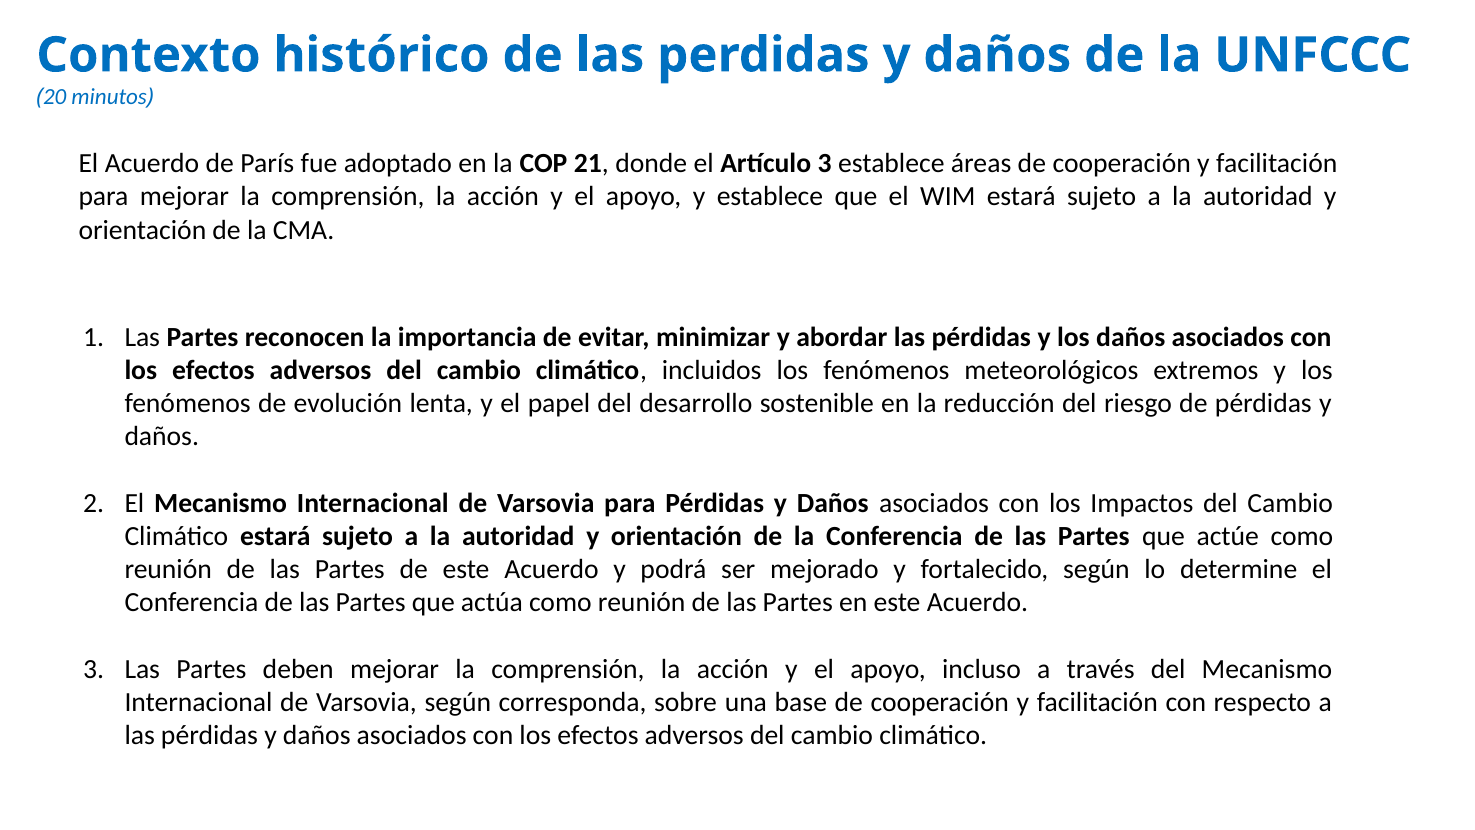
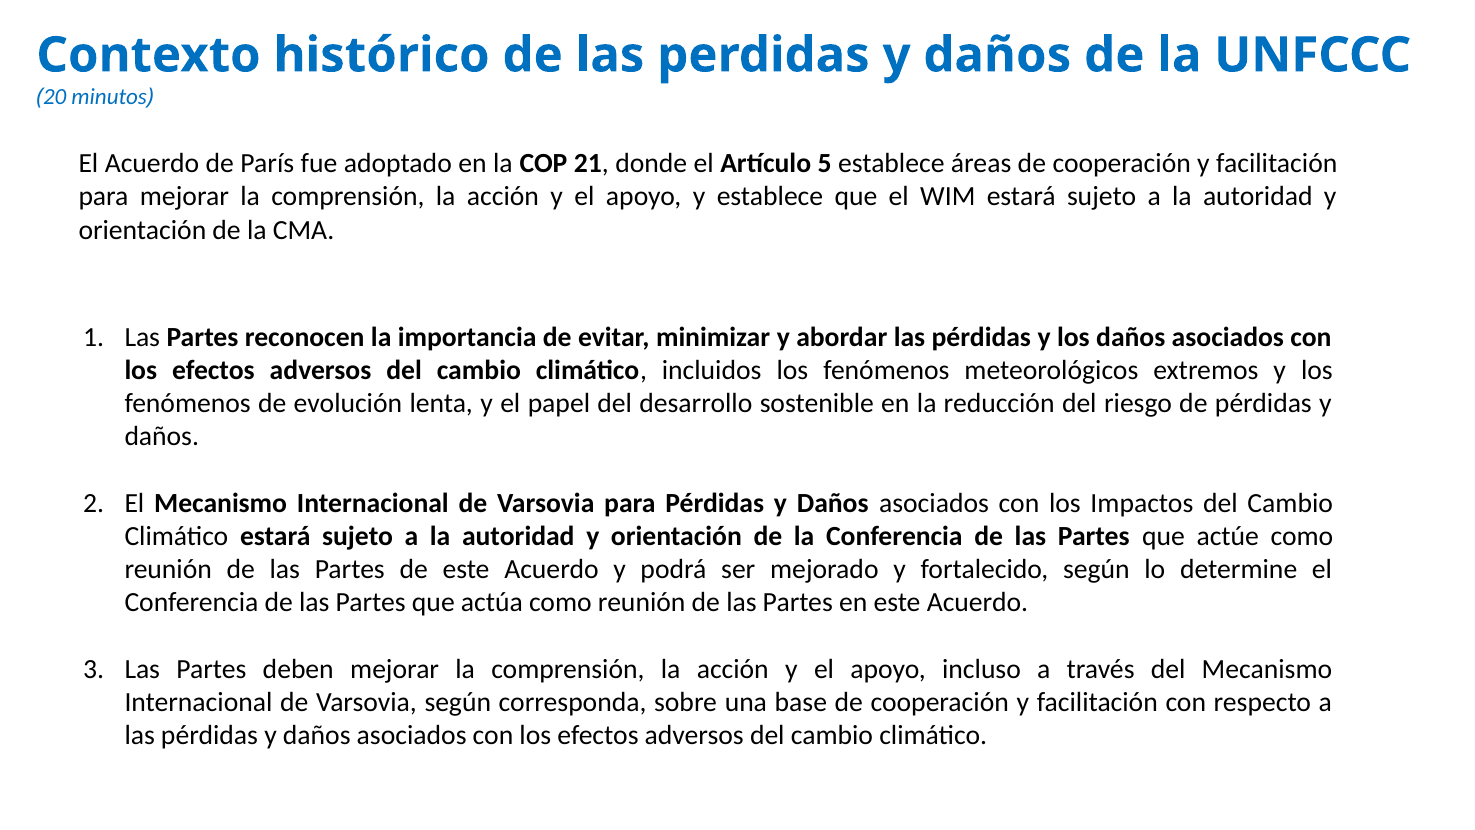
Artículo 3: 3 -> 5
